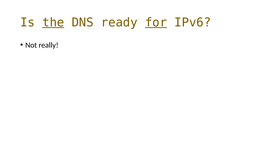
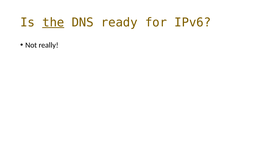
for underline: present -> none
